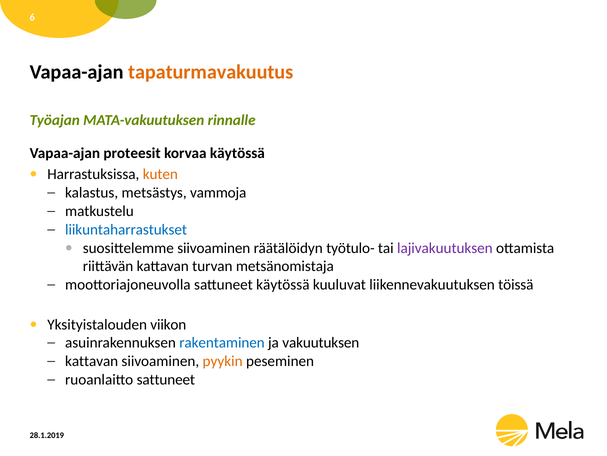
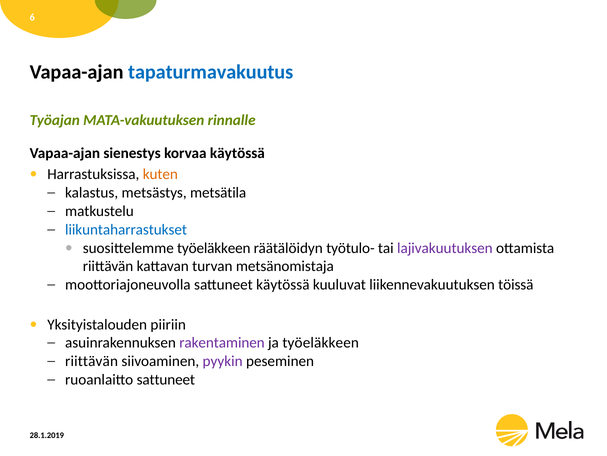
tapaturmavakuutus colour: orange -> blue
proteesit: proteesit -> sienestys
vammoja: vammoja -> metsätila
suosittelemme siivoaminen: siivoaminen -> työeläkkeen
viikon: viikon -> piiriin
rakentaminen colour: blue -> purple
ja vakuutuksen: vakuutuksen -> työeläkkeen
kattavan at (92, 361): kattavan -> riittävän
pyykin colour: orange -> purple
